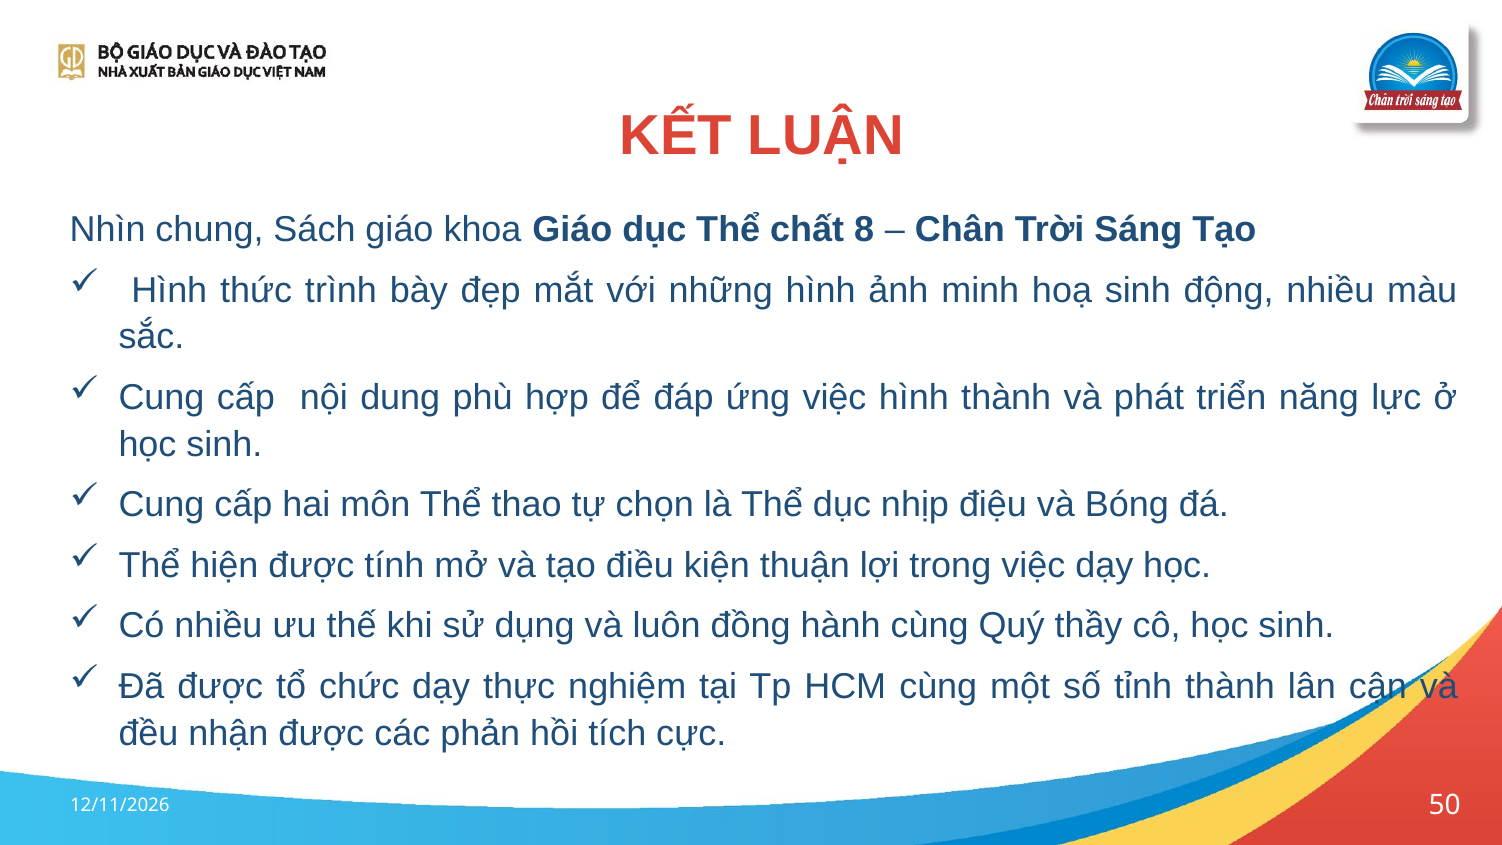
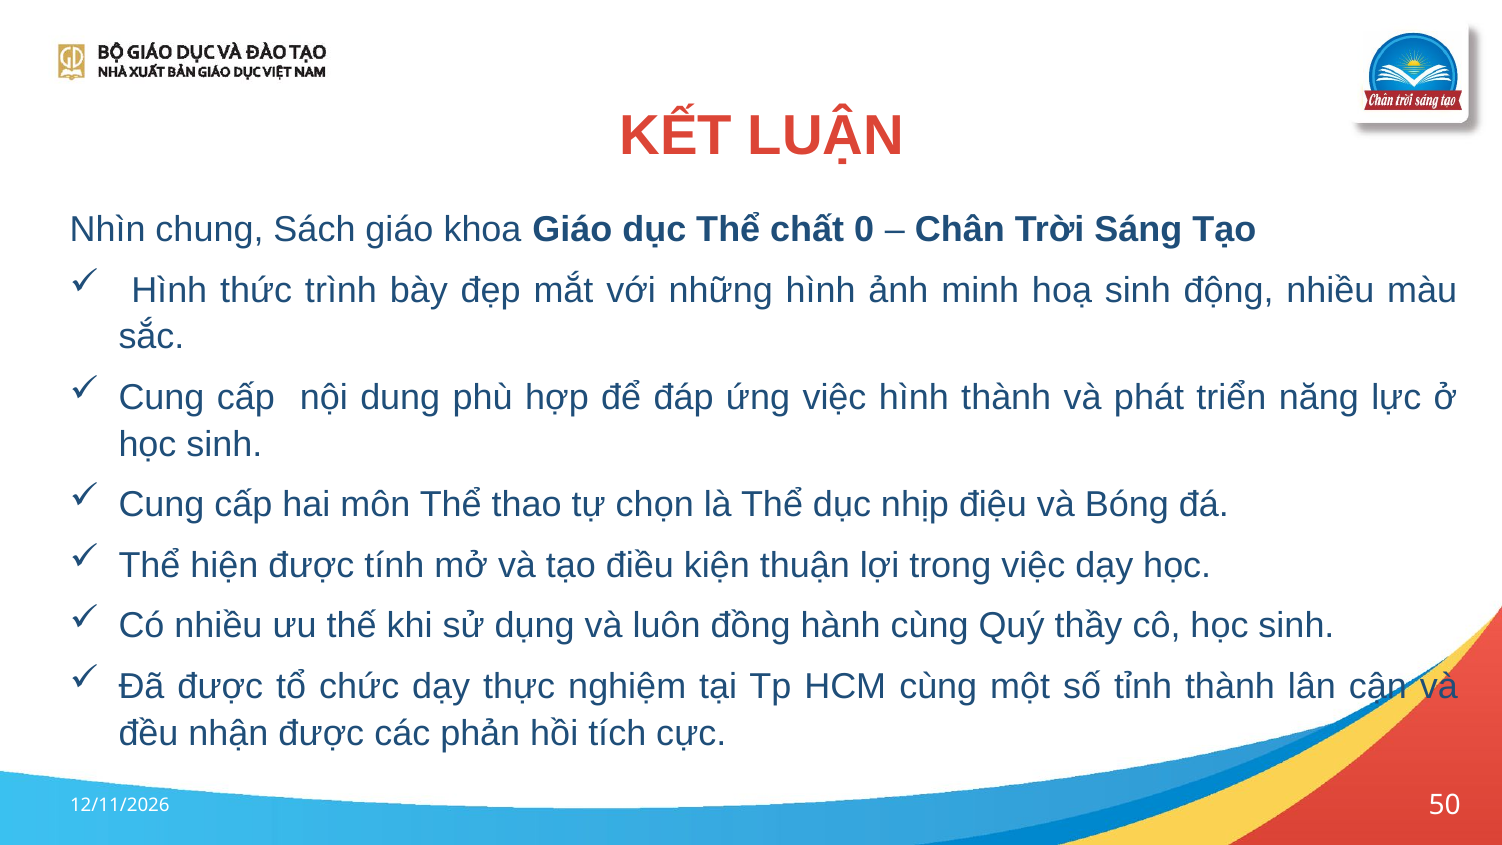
8: 8 -> 0
